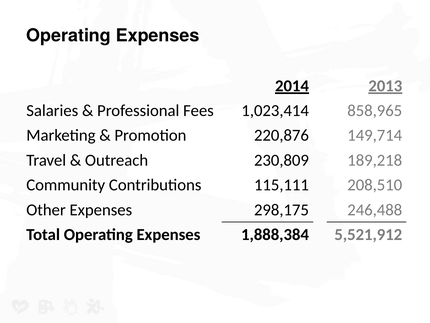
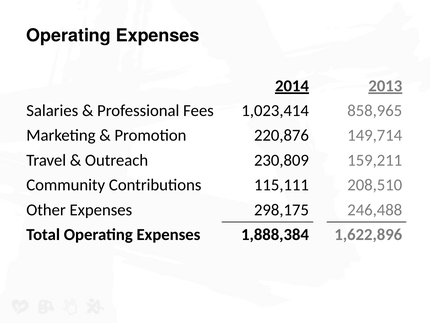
189,218: 189,218 -> 159,211
5,521,912: 5,521,912 -> 1,622,896
